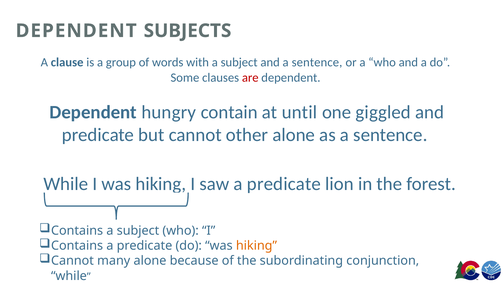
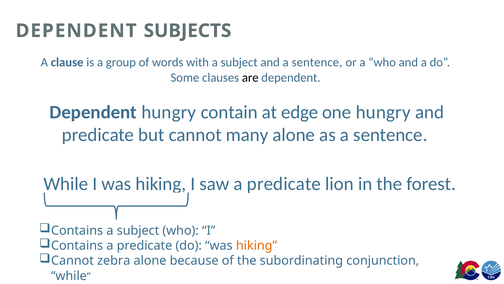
are colour: red -> black
until: until -> edge
one giggled: giggled -> hungry
other: other -> many
many: many -> zebra
